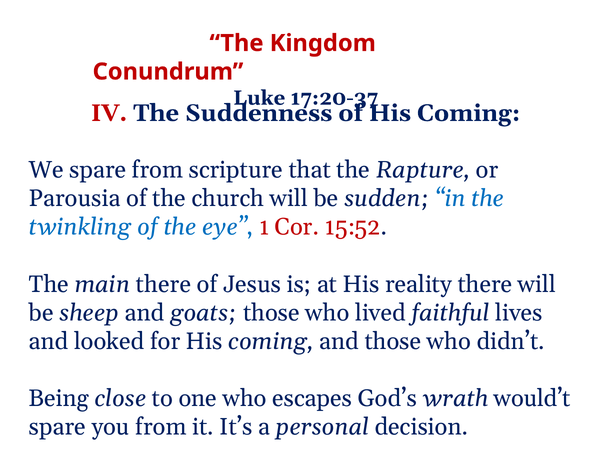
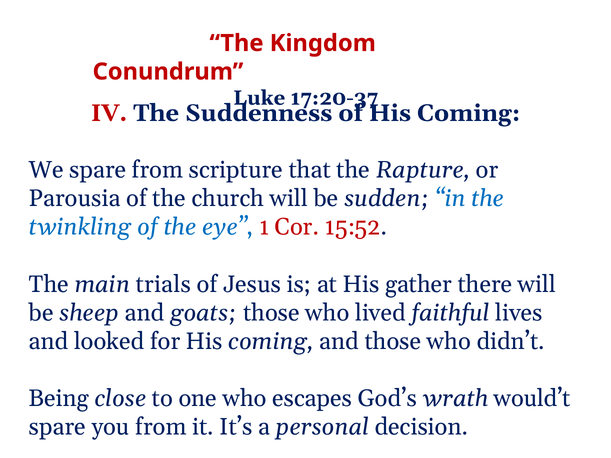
main there: there -> trials
reality: reality -> gather
